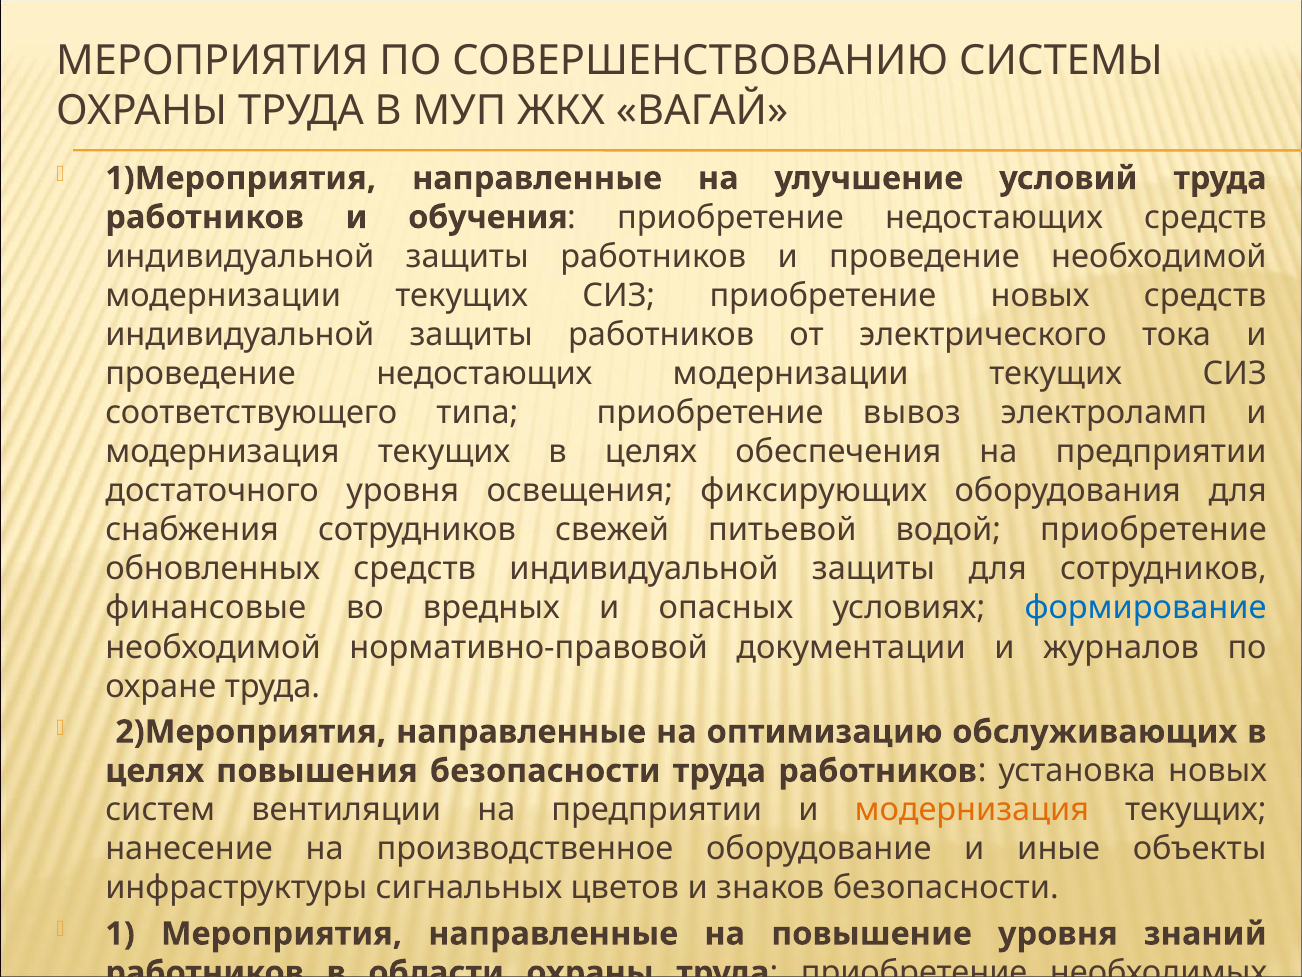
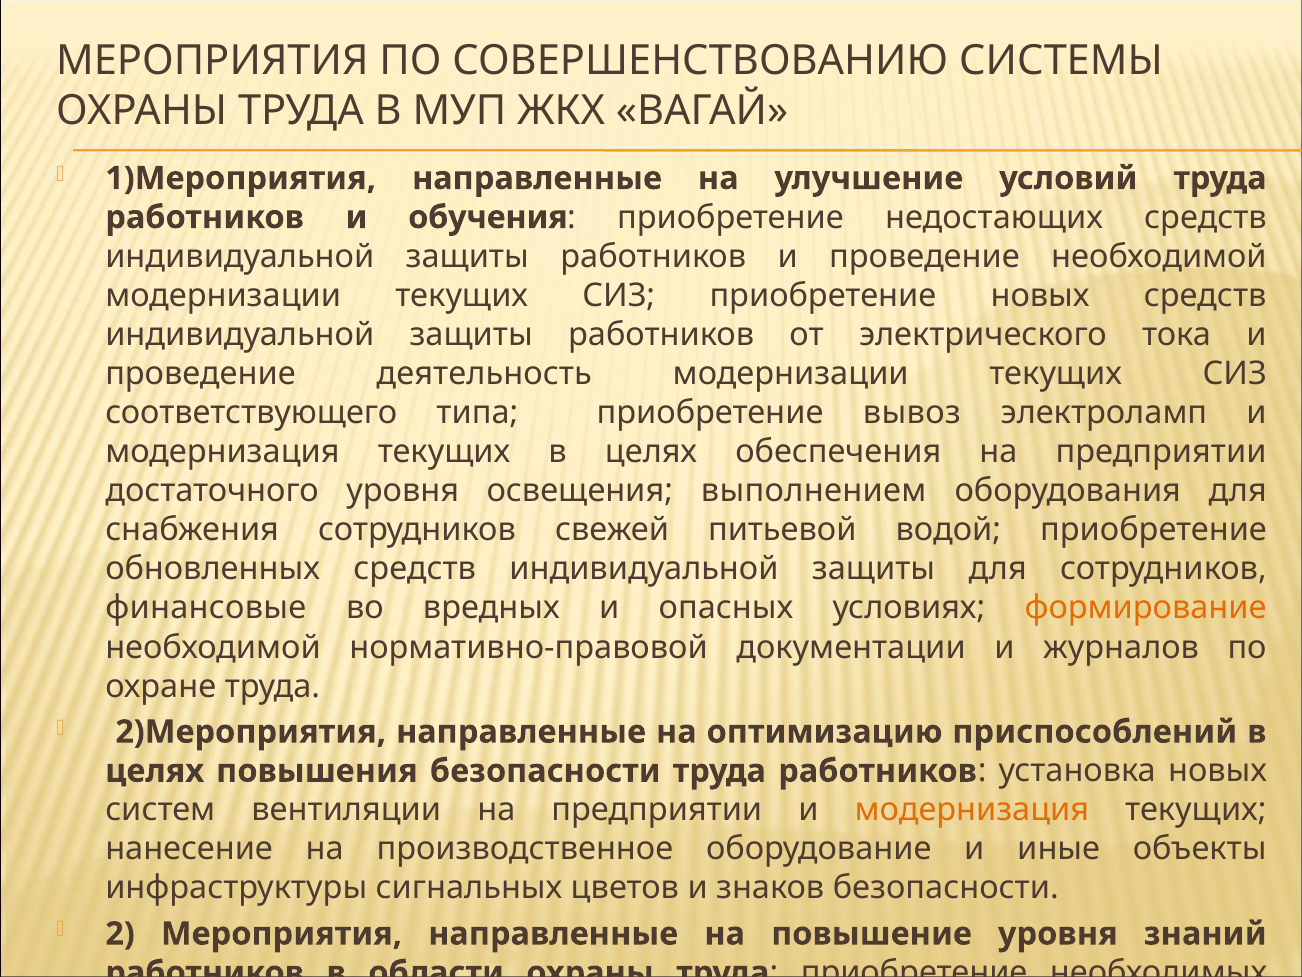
проведение недостающих: недостающих -> деятельность
фиксирующих: фиксирующих -> выполнением
формирование colour: blue -> orange
обслуживающих: обслуживающих -> приспособлений
1: 1 -> 2
